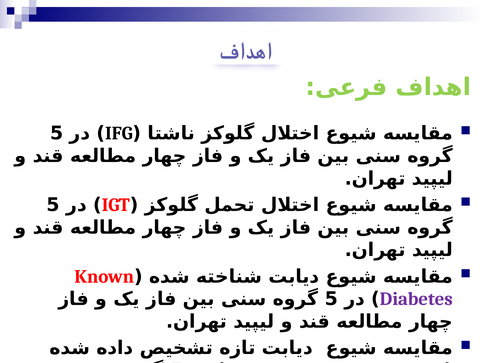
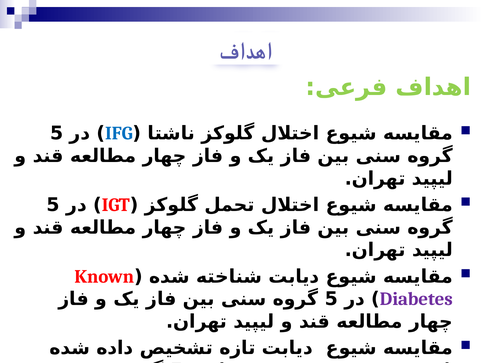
IFG colour: black -> blue
